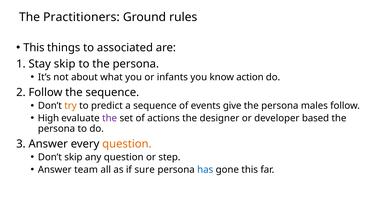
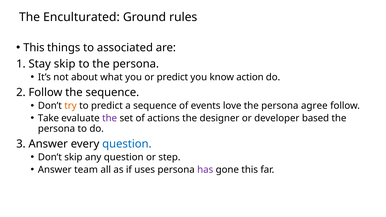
Practitioners: Practitioners -> Enculturated
or infants: infants -> predict
give: give -> love
males: males -> agree
High: High -> Take
question at (127, 144) colour: orange -> blue
sure: sure -> uses
has colour: blue -> purple
